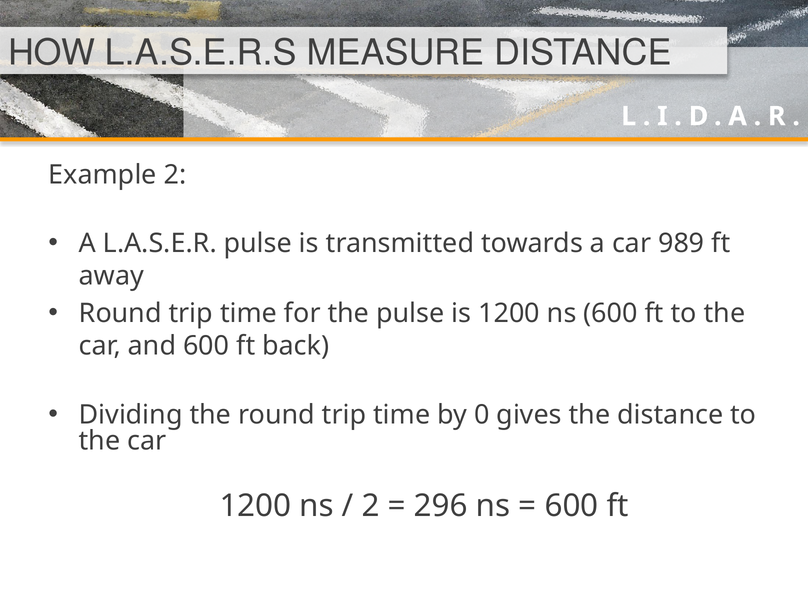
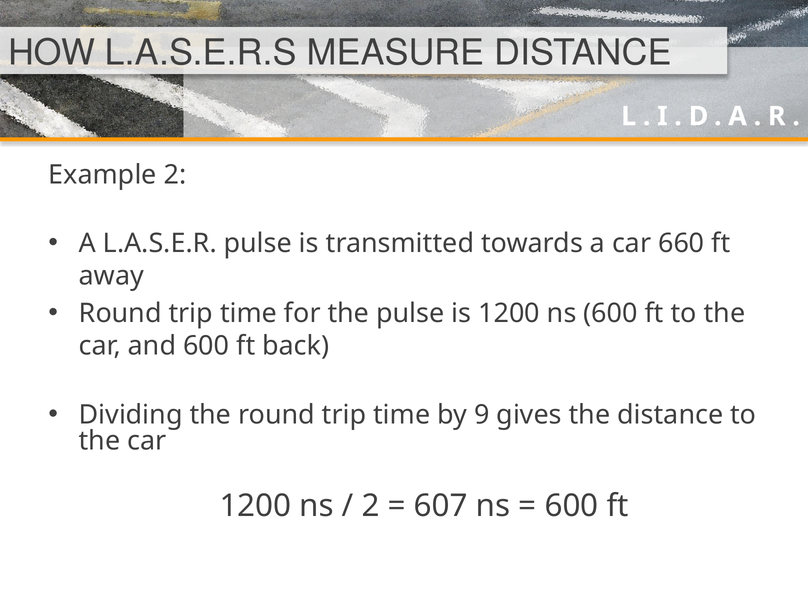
989: 989 -> 660
0: 0 -> 9
296: 296 -> 607
